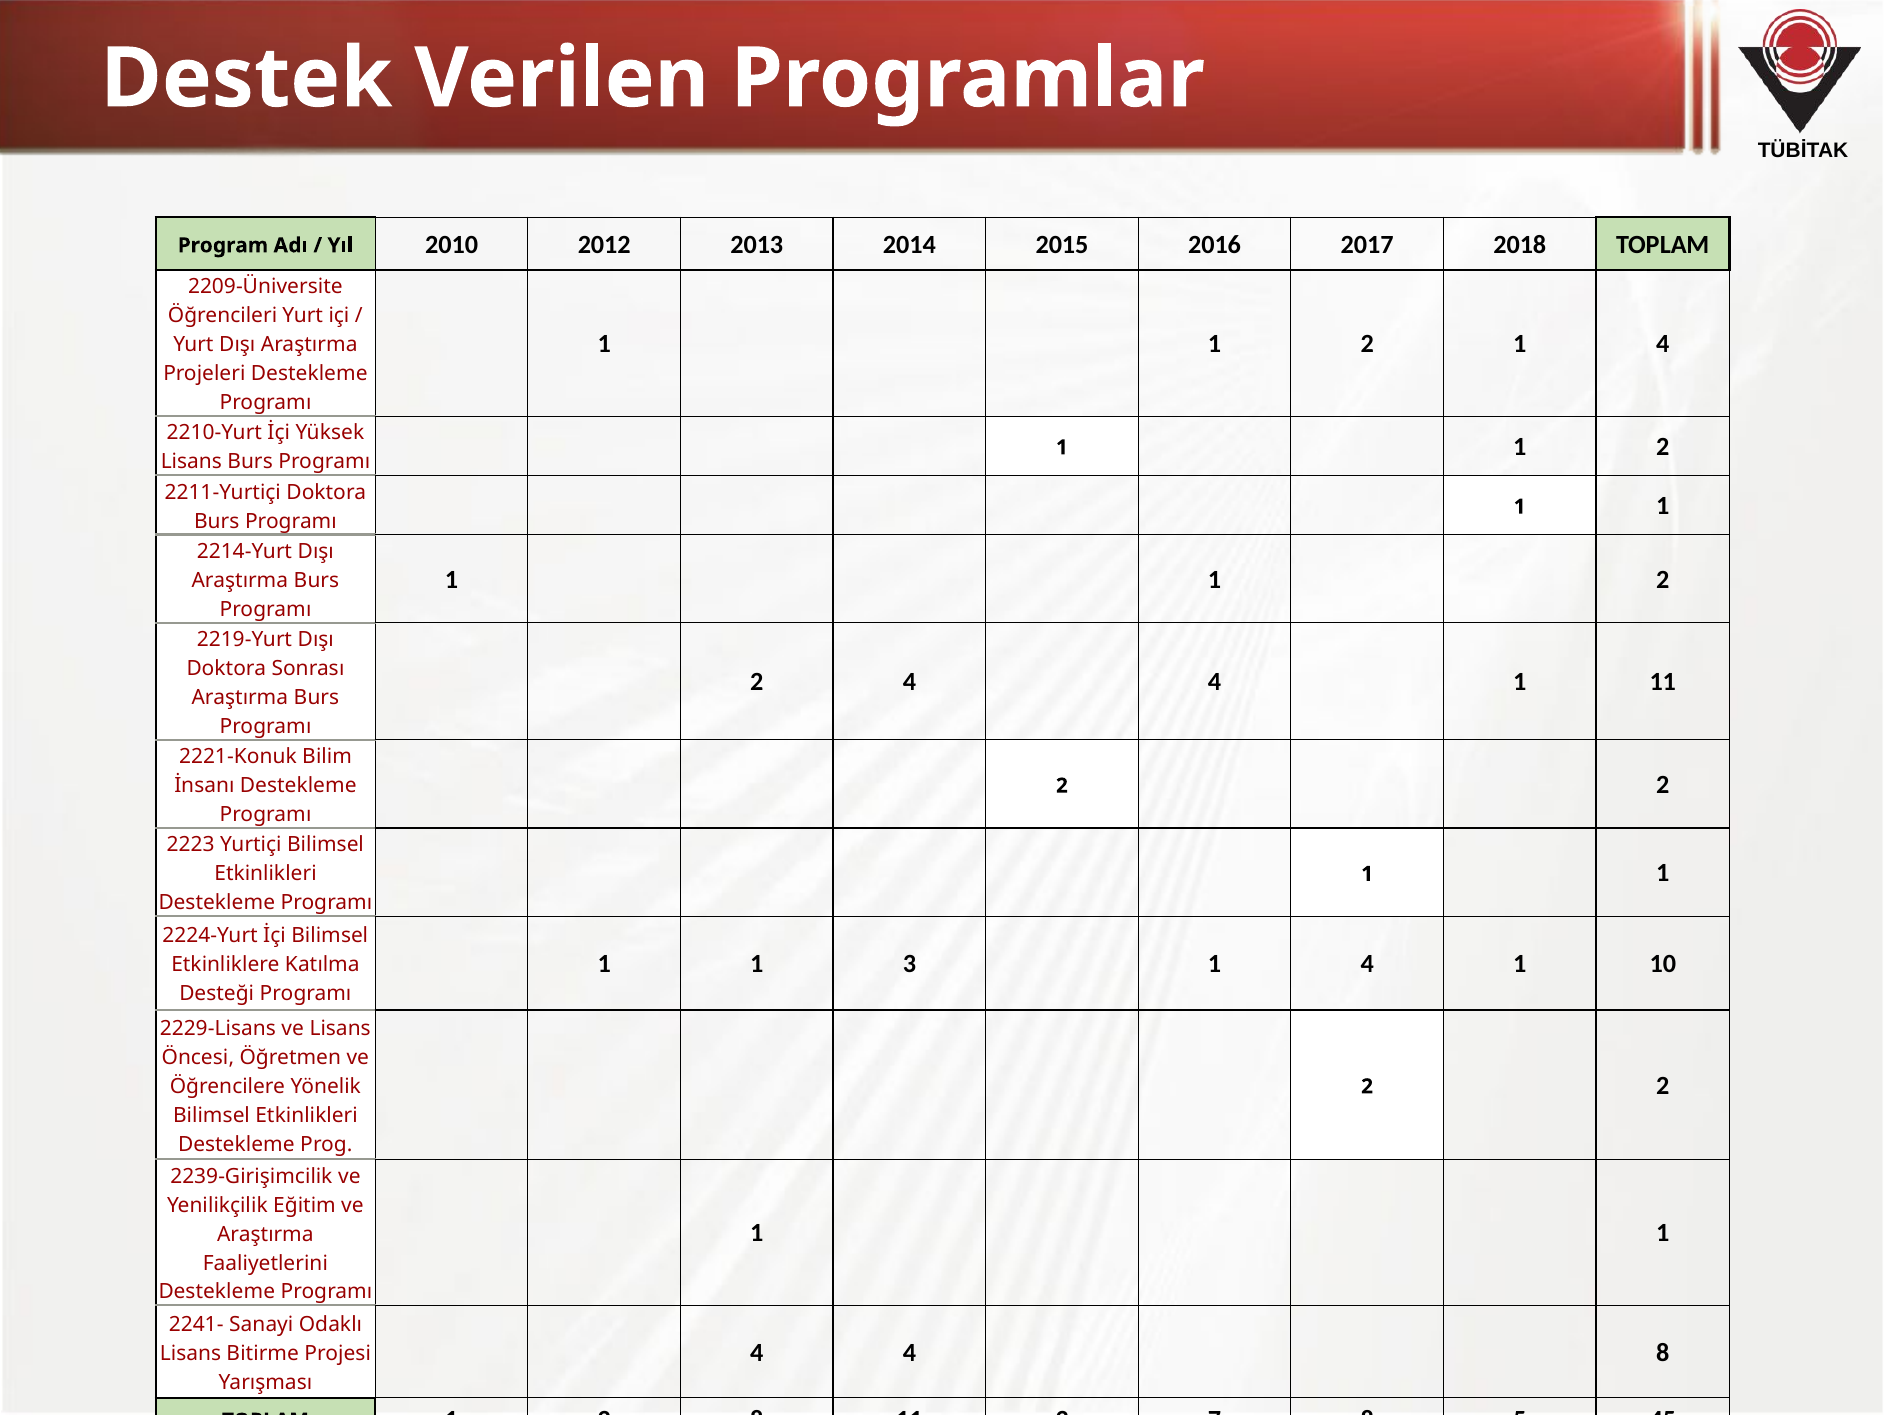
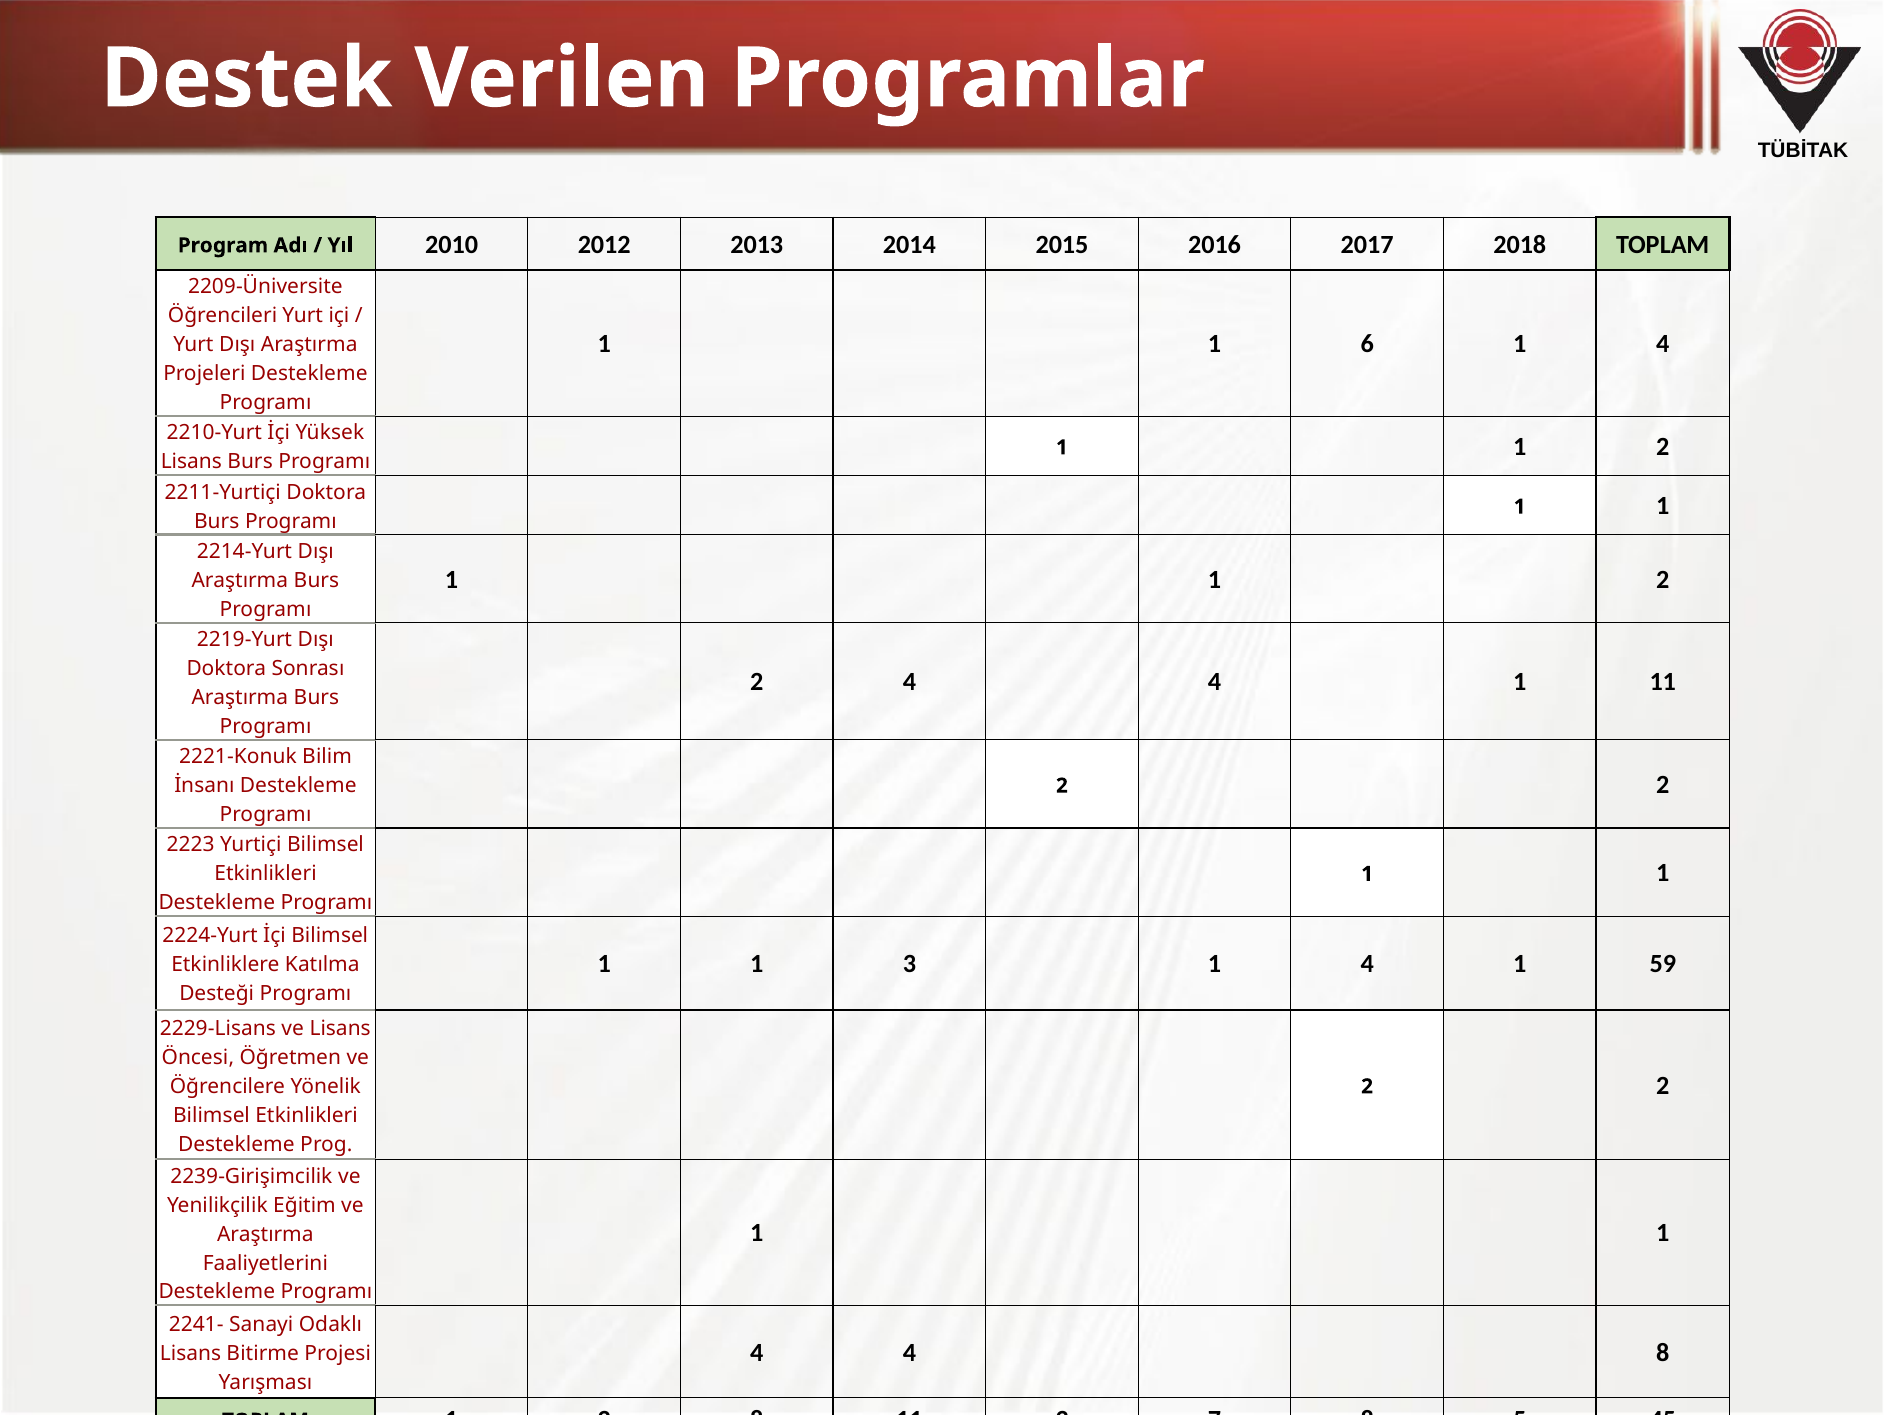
2 at (1367, 344): 2 -> 6
10: 10 -> 59
